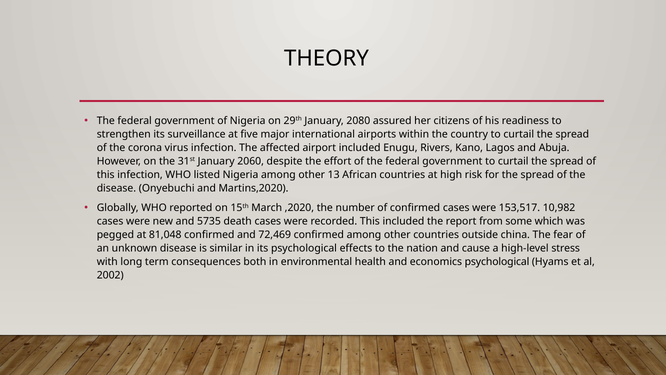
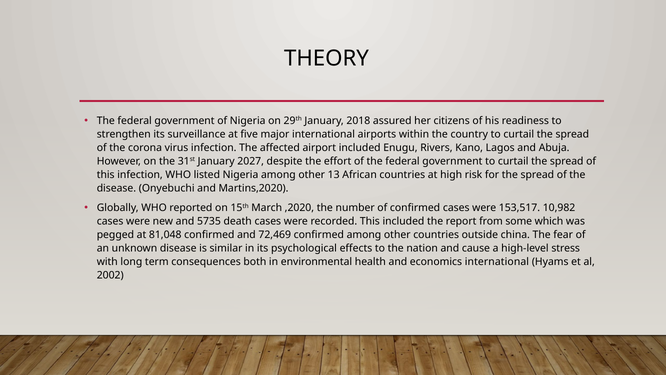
2080: 2080 -> 2018
2060: 2060 -> 2027
economics psychological: psychological -> international
